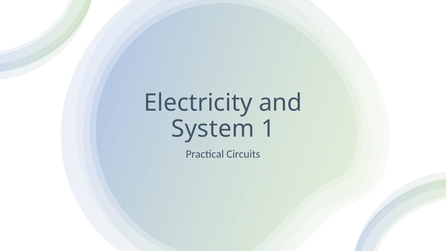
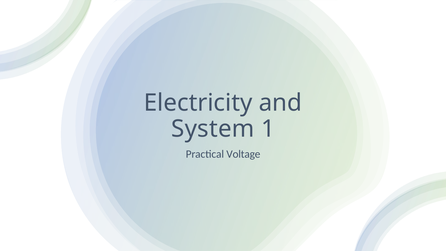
Circuits: Circuits -> Voltage
